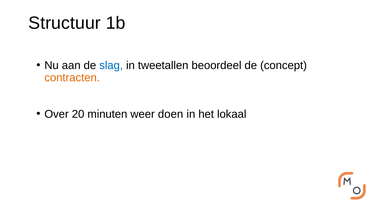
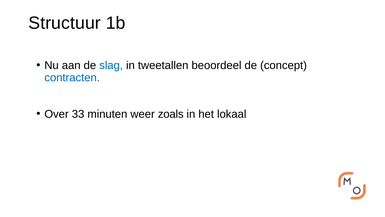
contracten colour: orange -> blue
20: 20 -> 33
doen: doen -> zoals
